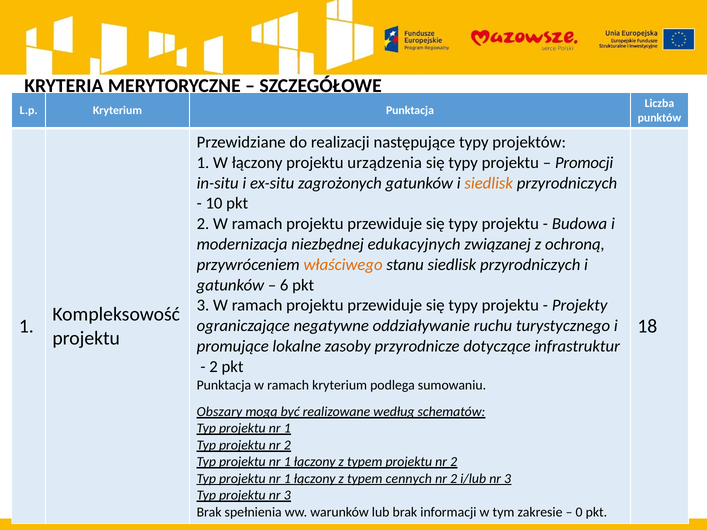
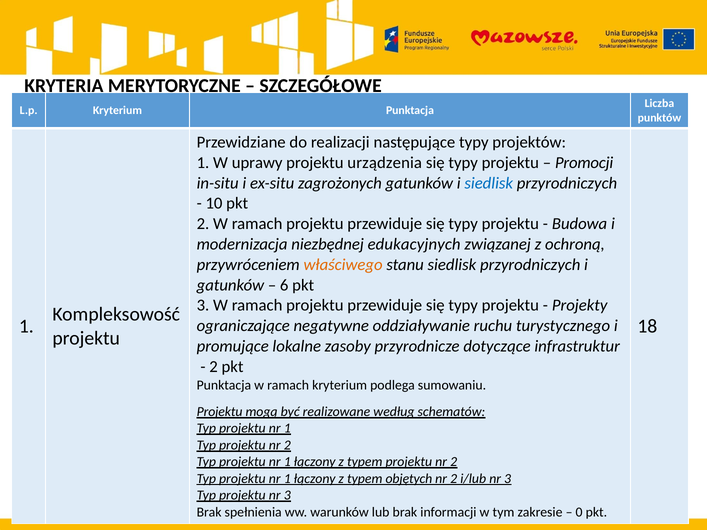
W łączony: łączony -> uprawy
siedlisk at (489, 183) colour: orange -> blue
Obszary at (219, 412): Obszary -> Projektu
cennych: cennych -> objętych
